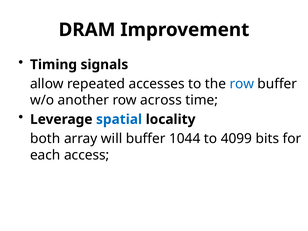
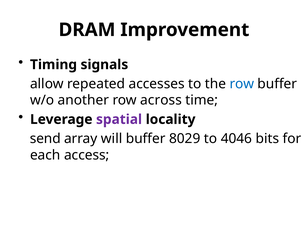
spatial colour: blue -> purple
both: both -> send
1044: 1044 -> 8029
4099: 4099 -> 4046
